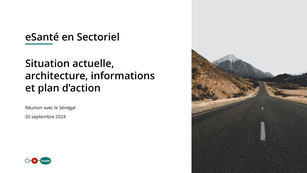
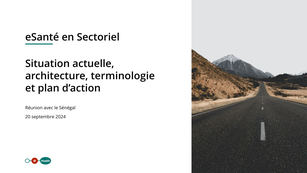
informations: informations -> terminologie
